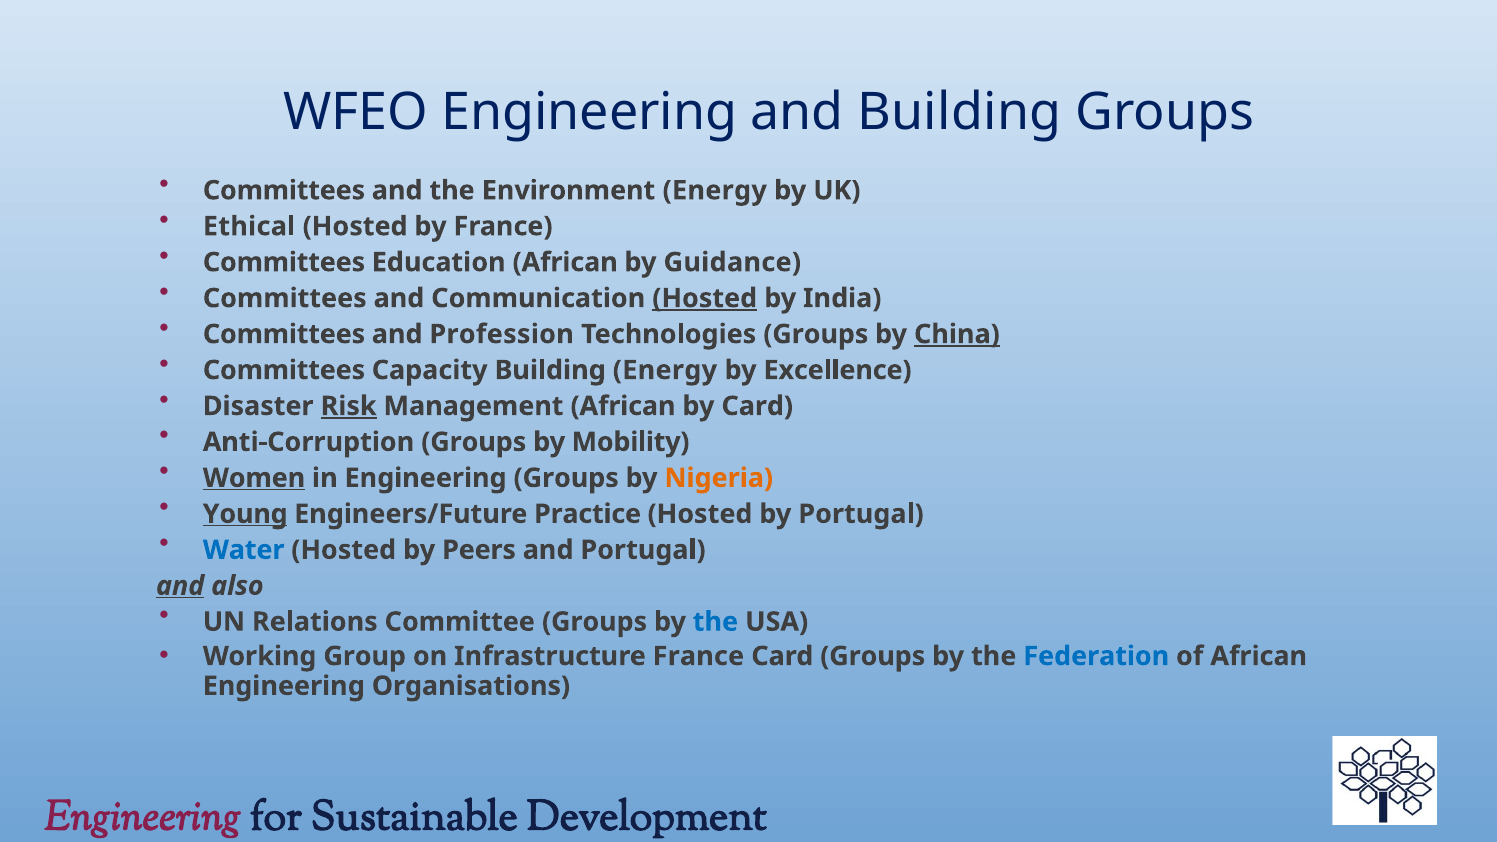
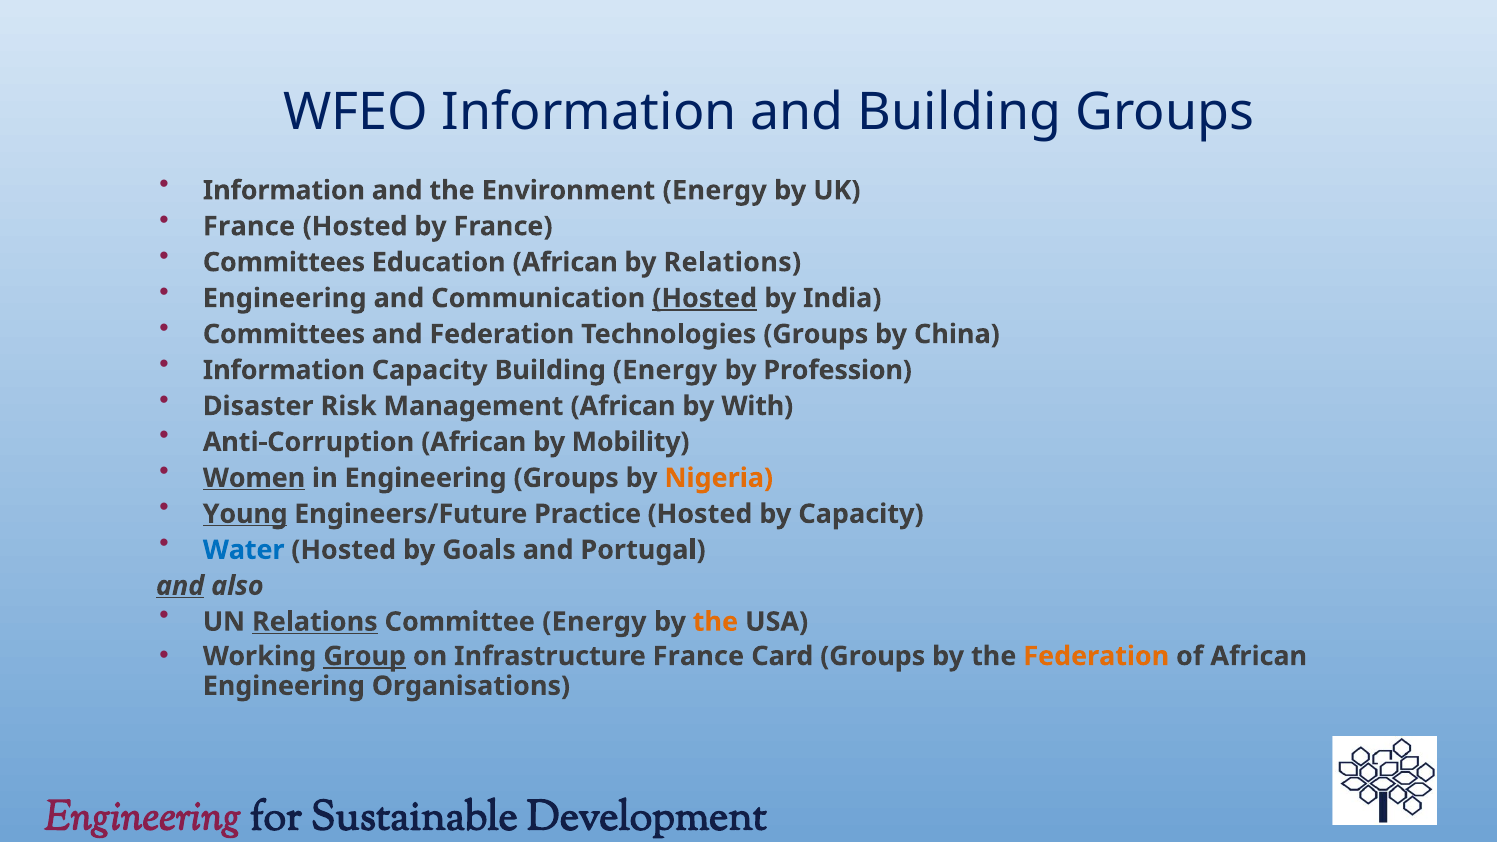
WFEO Engineering: Engineering -> Information
Committees at (284, 190): Committees -> Information
Ethical at (249, 226): Ethical -> France
by Guidance: Guidance -> Relations
Committees at (285, 298): Committees -> Engineering
and Profession: Profession -> Federation
China underline: present -> none
Committees at (284, 370): Committees -> Information
Excellence: Excellence -> Profession
Risk underline: present -> none
by Card: Card -> With
Anti-Corruption Groups: Groups -> African
by Portugal: Portugal -> Capacity
Peers: Peers -> Goals
Relations at (315, 622) underline: none -> present
Committee Groups: Groups -> Energy
the at (715, 622) colour: blue -> orange
Group underline: none -> present
Federation at (1096, 656) colour: blue -> orange
